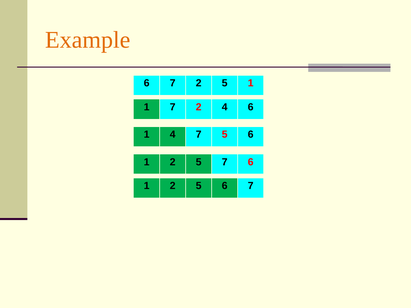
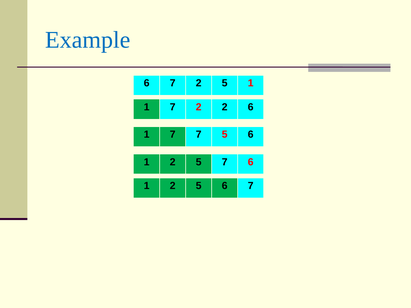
Example colour: orange -> blue
2 4: 4 -> 2
4 at (173, 135): 4 -> 7
